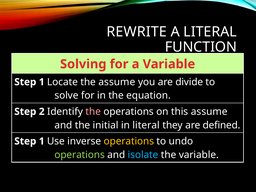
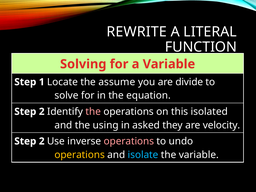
this assume: assume -> isolated
initial: initial -> using
in literal: literal -> asked
defined: defined -> velocity
1 at (42, 141): 1 -> 2
operations at (129, 141) colour: yellow -> pink
operations at (80, 155) colour: light green -> yellow
